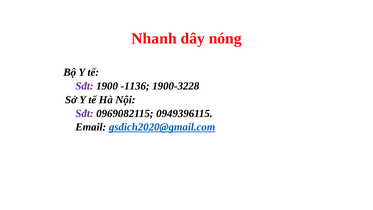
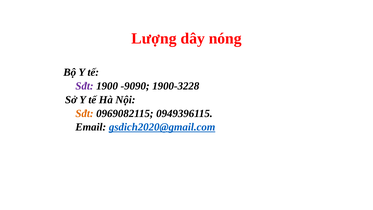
Nhanh: Nhanh -> Lượng
-1136: -1136 -> -9090
Sđt at (84, 113) colour: purple -> orange
